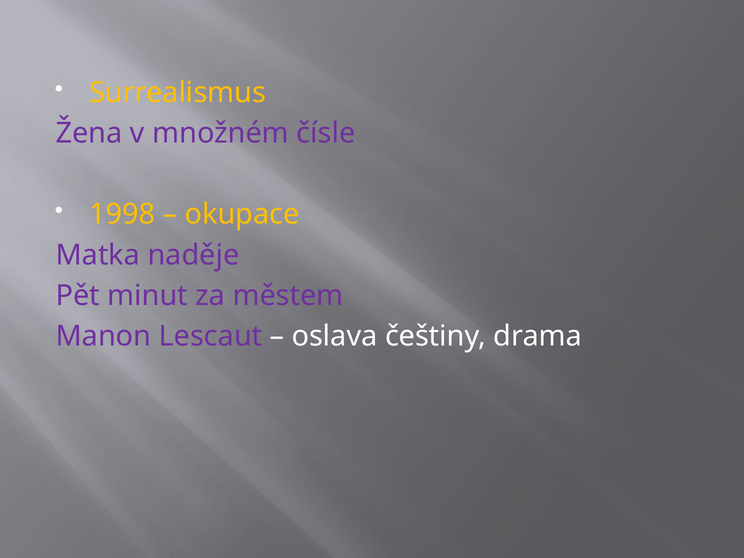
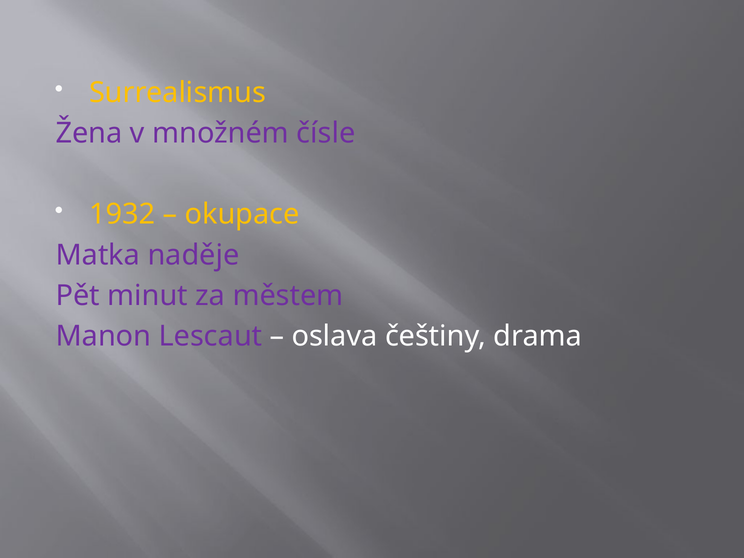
1998: 1998 -> 1932
